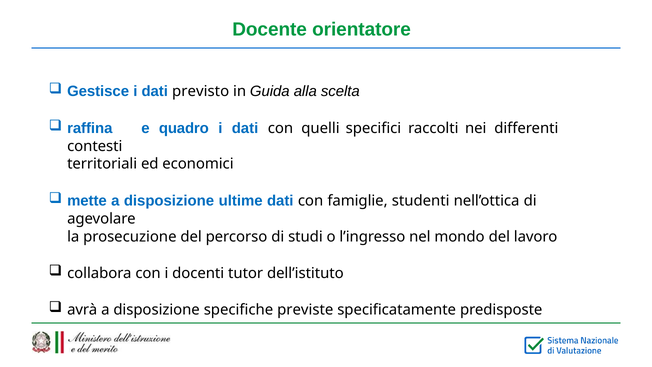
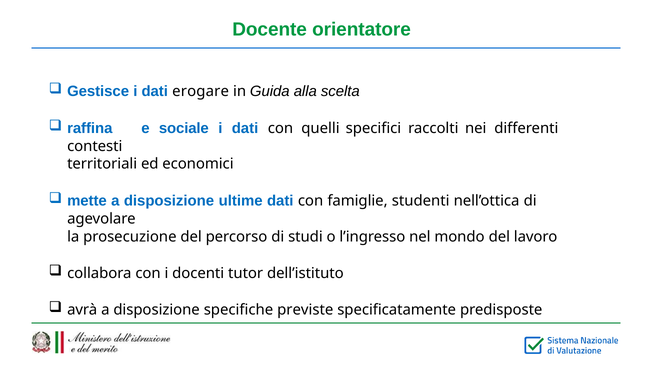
previsto: previsto -> erogare
quadro: quadro -> sociale
